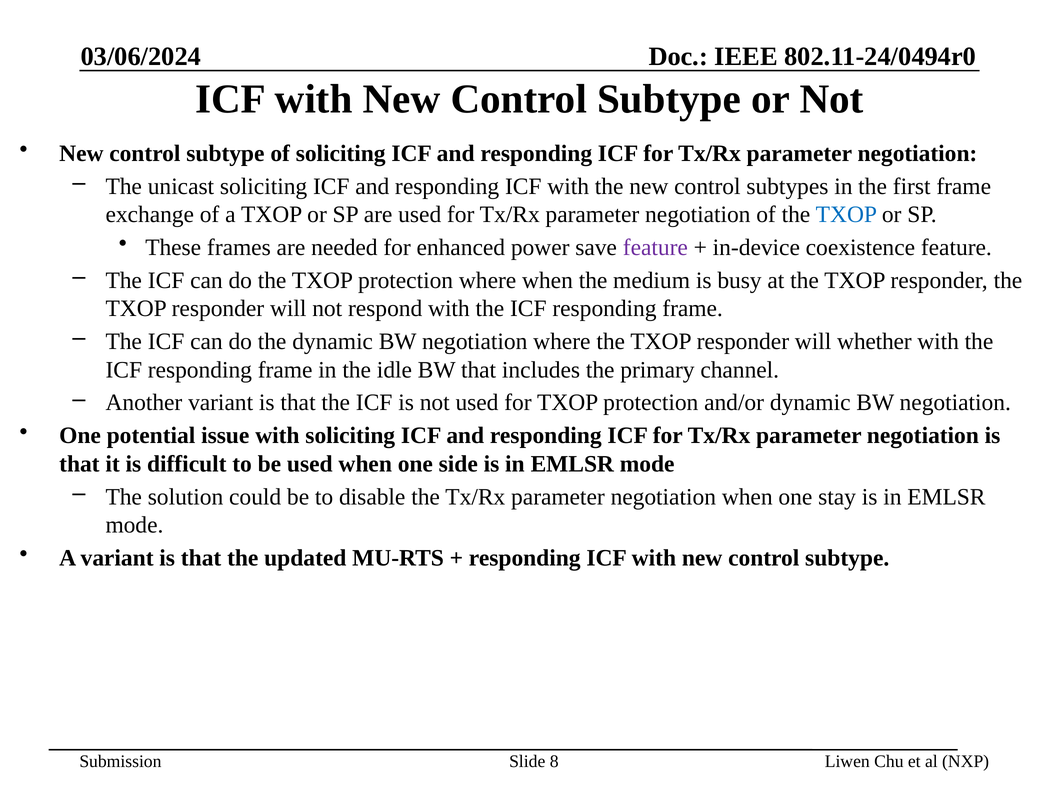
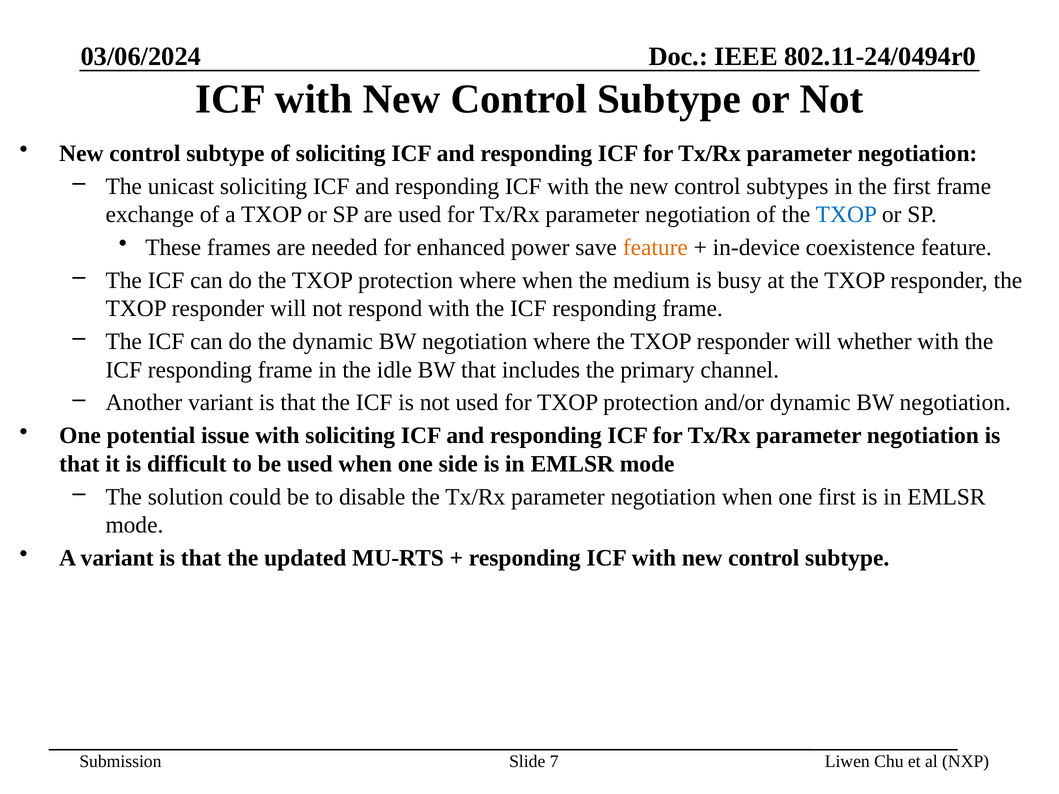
feature at (655, 248) colour: purple -> orange
one stay: stay -> first
8: 8 -> 7
